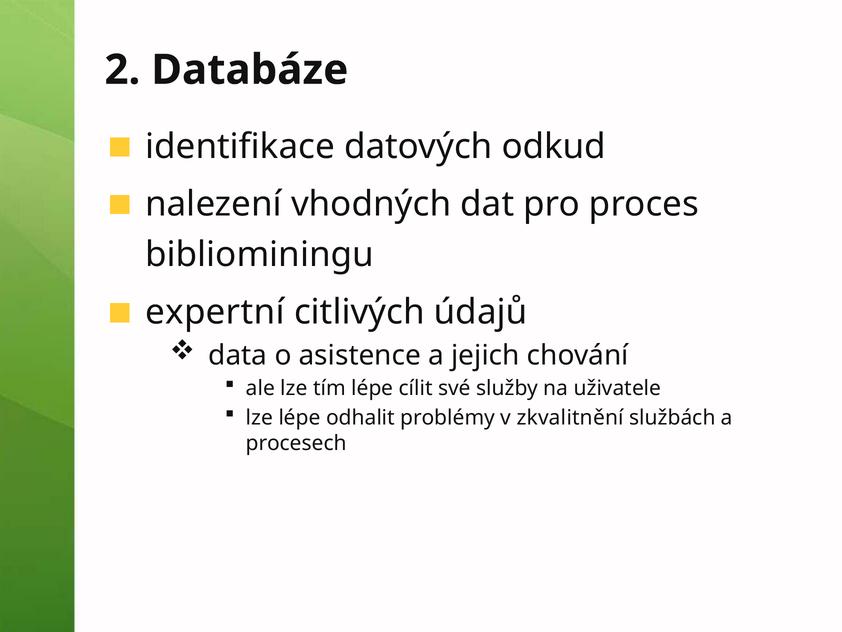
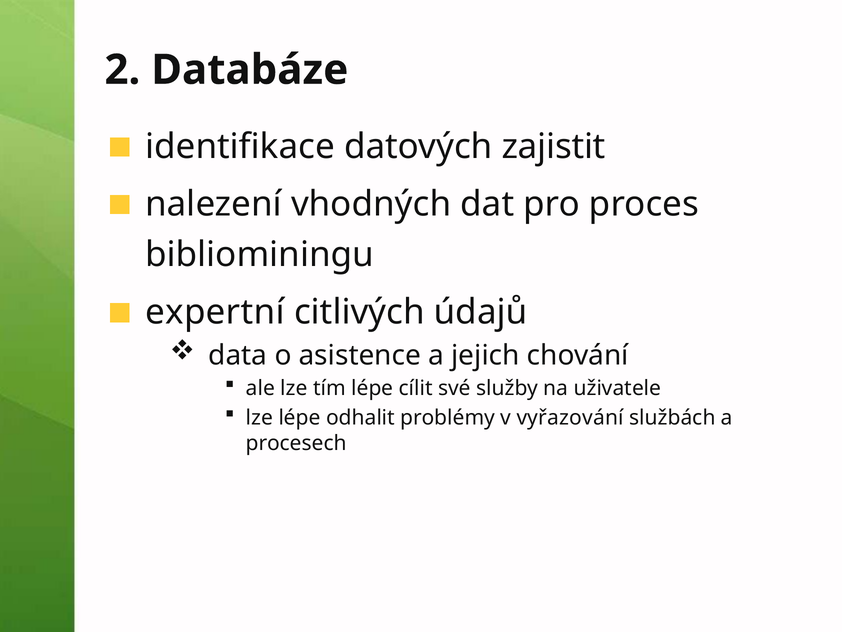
odkud: odkud -> zajistit
zkvalitnění: zkvalitnění -> vyřazování
